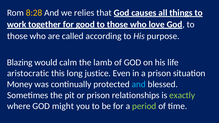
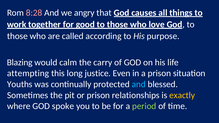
8:28 colour: yellow -> pink
relies: relies -> angry
lamb: lamb -> carry
aristocratic: aristocratic -> attempting
Money: Money -> Youths
exactly colour: light green -> yellow
might: might -> spoke
